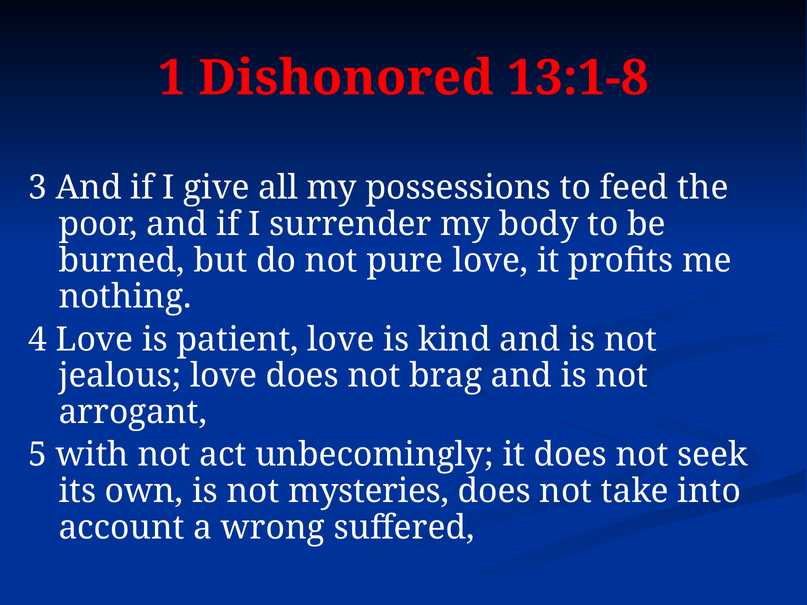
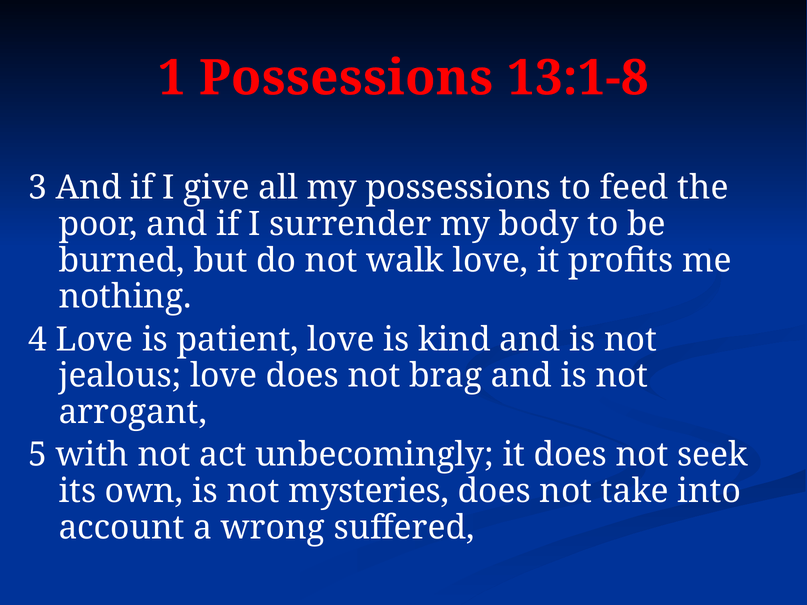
1 Dishonored: Dishonored -> Possessions
pure: pure -> walk
